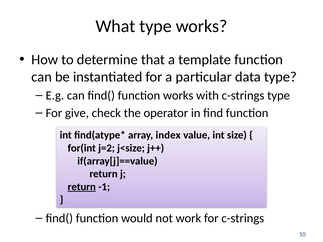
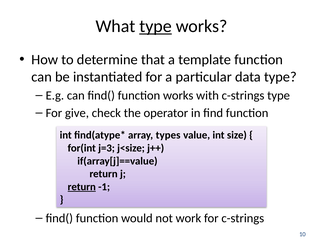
type at (156, 26) underline: none -> present
index: index -> types
j=2: j=2 -> j=3
